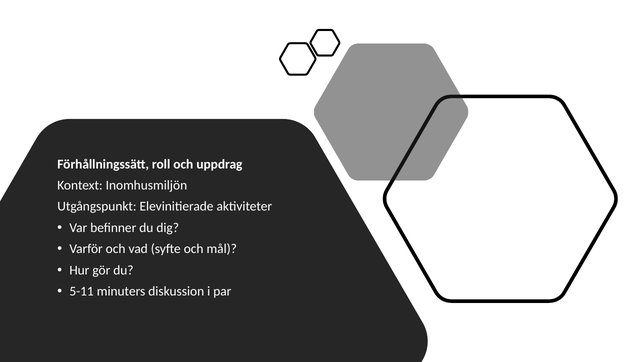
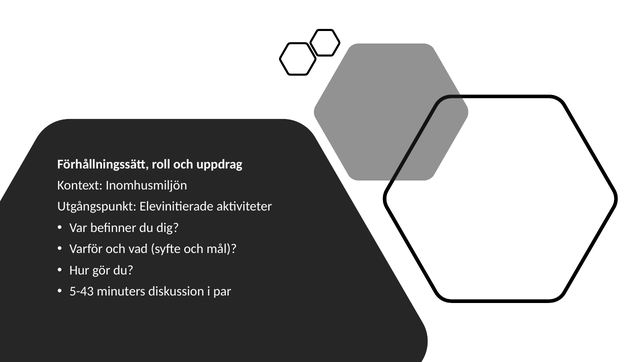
5-11: 5-11 -> 5-43
